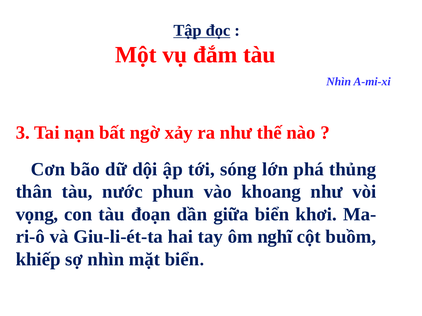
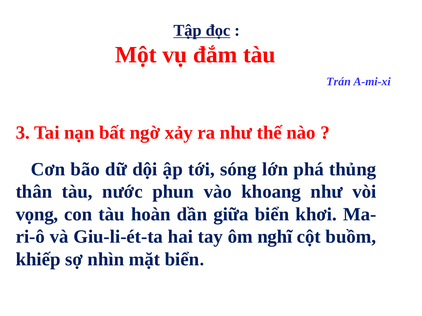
Nhìn at (339, 82): Nhìn -> Trán
đoạn: đoạn -> hoàn
